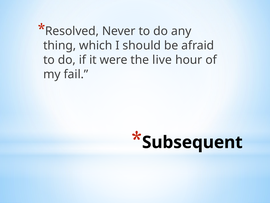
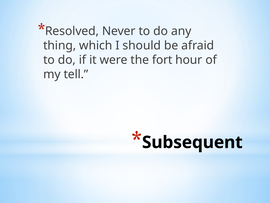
live: live -> fort
fail: fail -> tell
